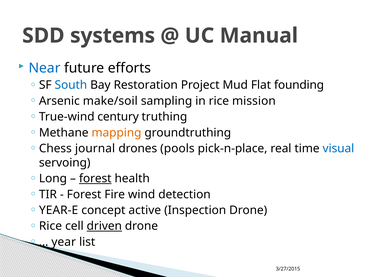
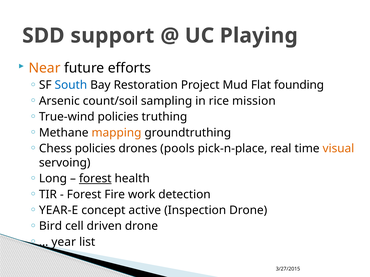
systems: systems -> support
Manual: Manual -> Playing
Near colour: blue -> orange
make/soil: make/soil -> count/soil
True-wind century: century -> policies
Chess journal: journal -> policies
visual colour: blue -> orange
wind: wind -> work
Rice at (50, 226): Rice -> Bird
driven underline: present -> none
